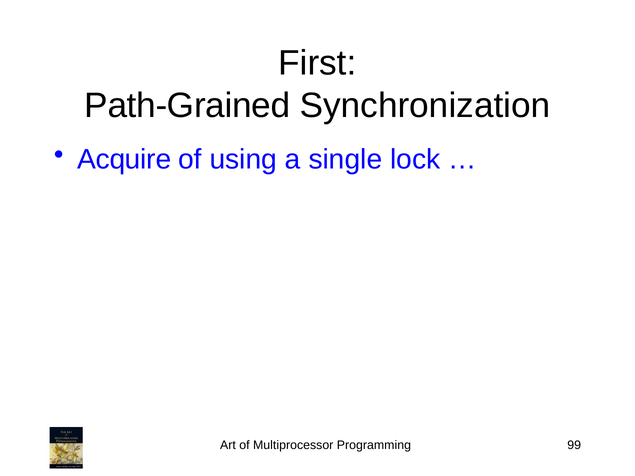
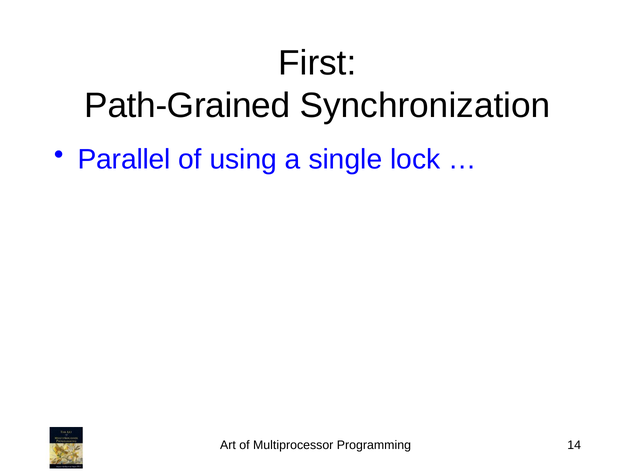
Acquire: Acquire -> Parallel
99: 99 -> 14
